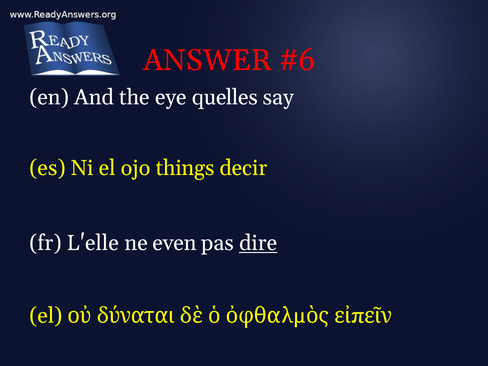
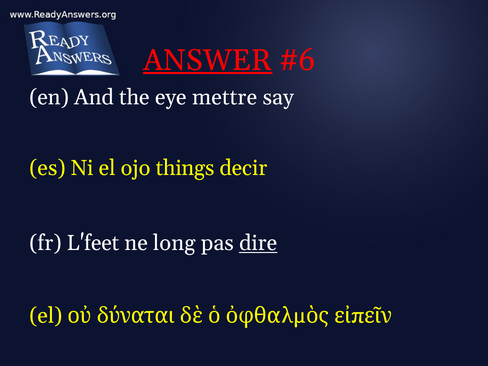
ANSWER underline: none -> present
quelles: quelles -> mettre
L'elle: L'elle -> L'feet
even: even -> long
